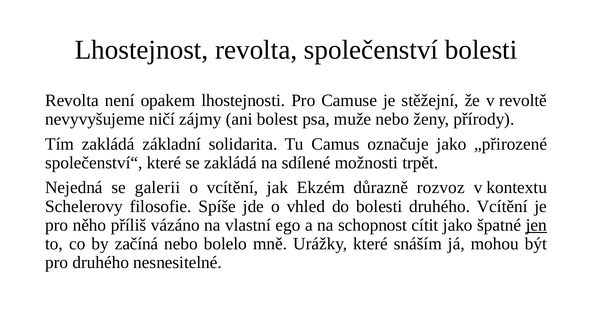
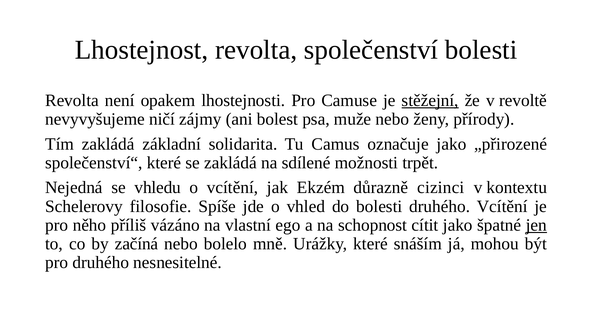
stěžejní underline: none -> present
galerii: galerii -> vhledu
rozvoz: rozvoz -> cizinci
